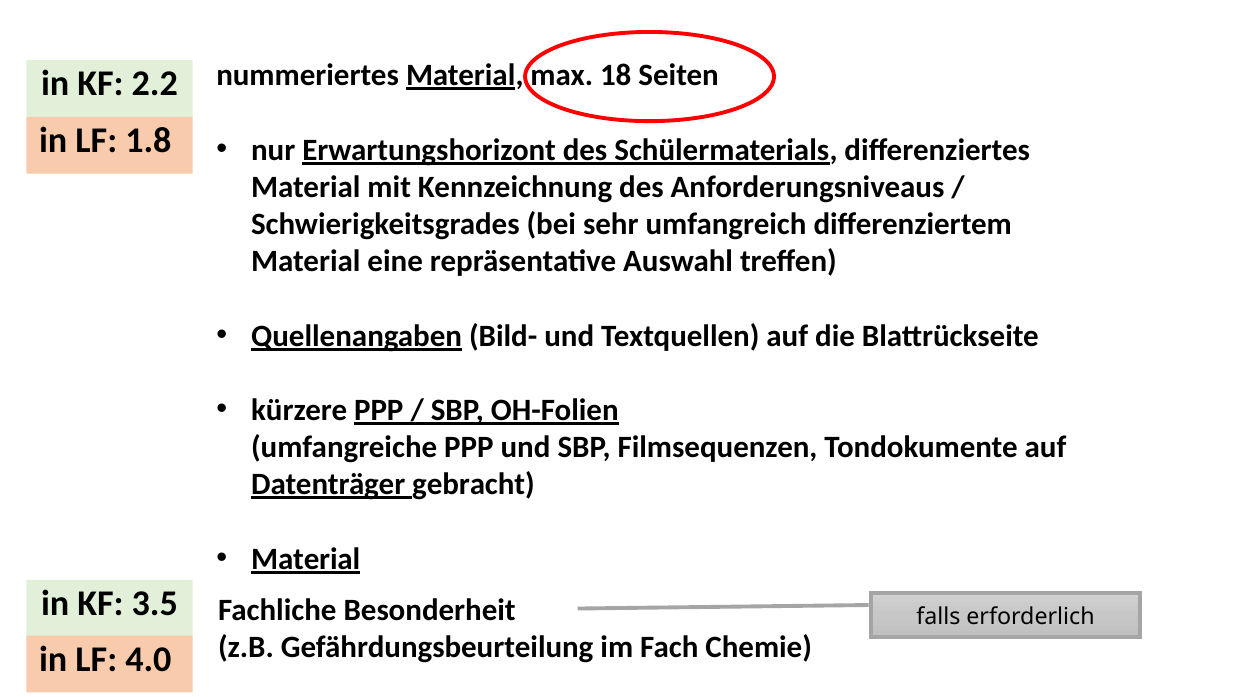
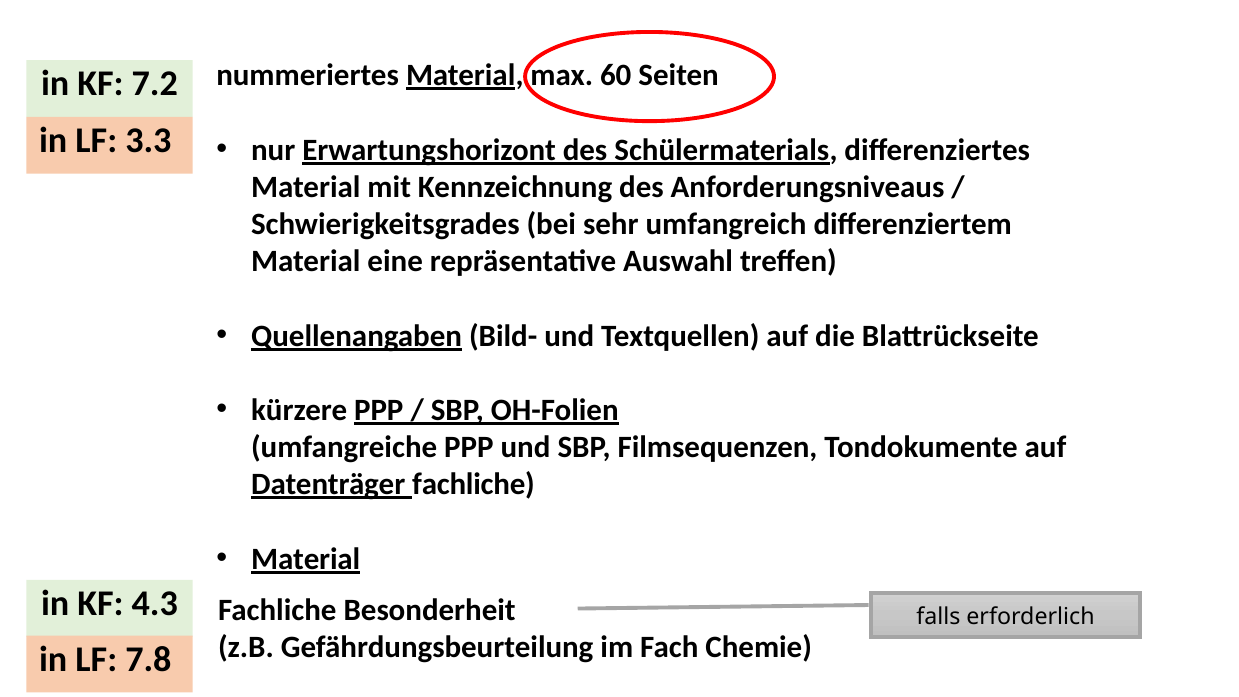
18: 18 -> 60
2.2: 2.2 -> 7.2
1.8: 1.8 -> 3.3
Datenträger gebracht: gebracht -> fachliche
3.5: 3.5 -> 4.3
4.0: 4.0 -> 7.8
